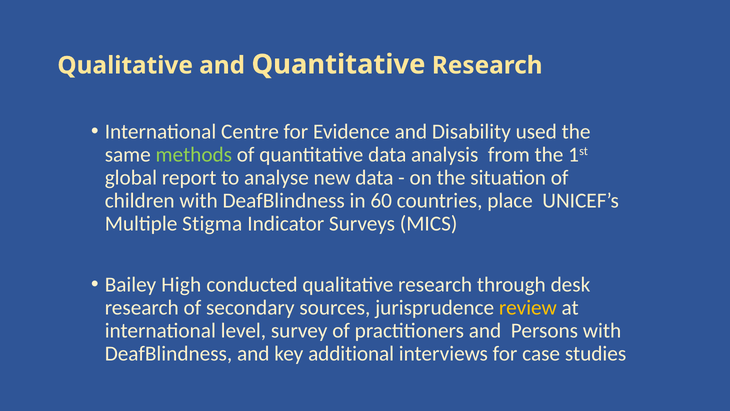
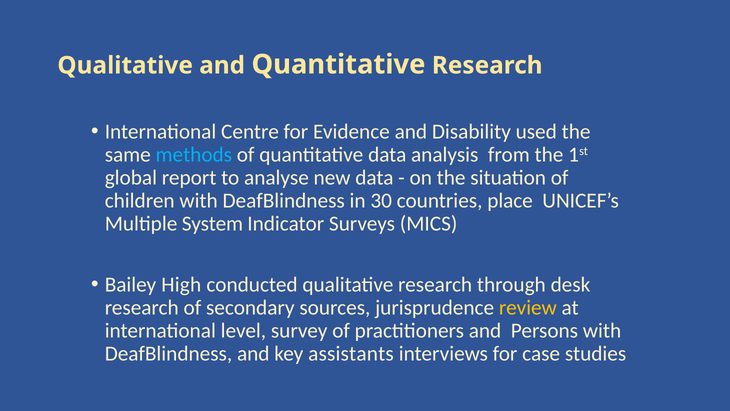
methods colour: light green -> light blue
60: 60 -> 30
Stigma: Stigma -> System
additional: additional -> assistants
